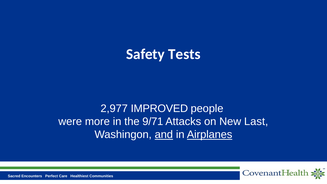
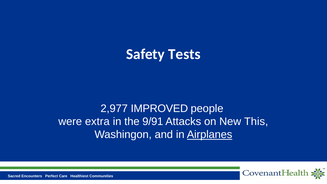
more: more -> extra
9/71: 9/71 -> 9/91
Last: Last -> This
and underline: present -> none
